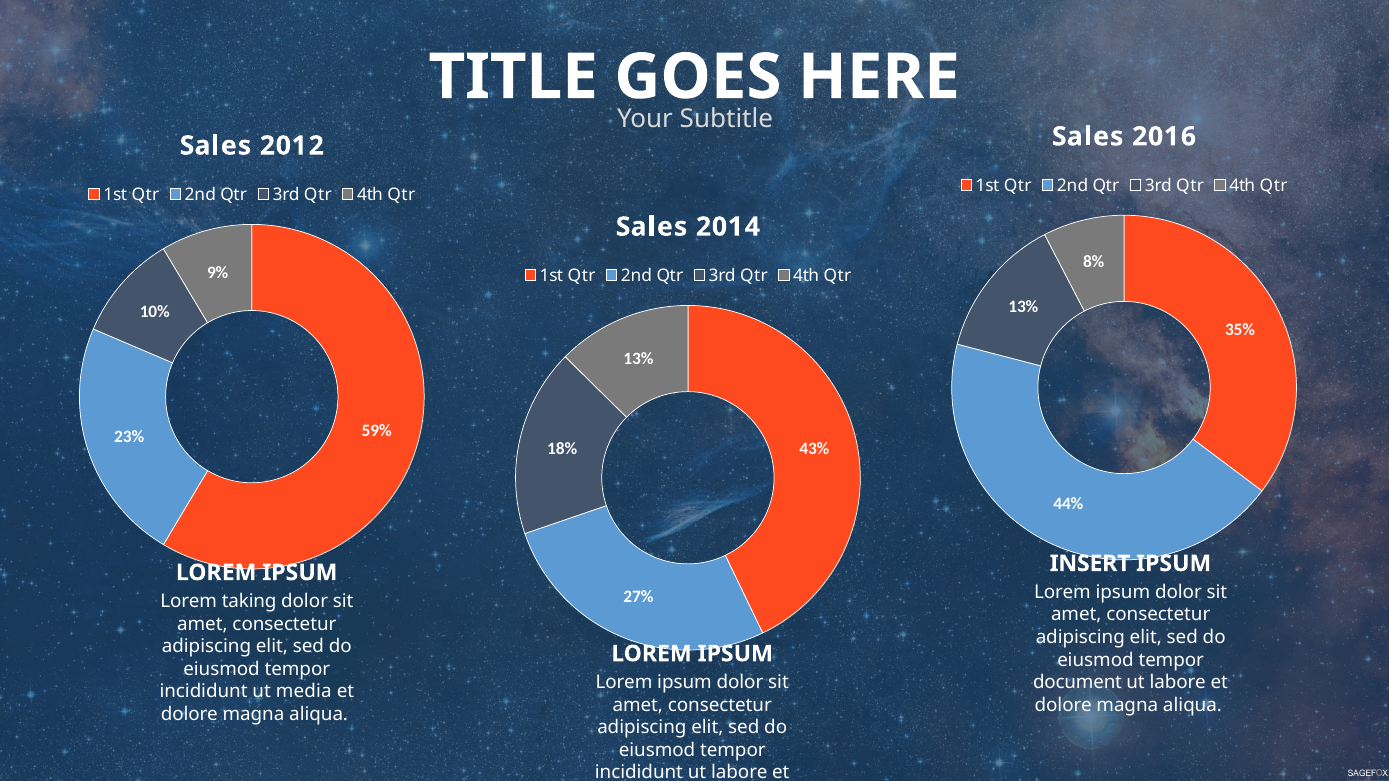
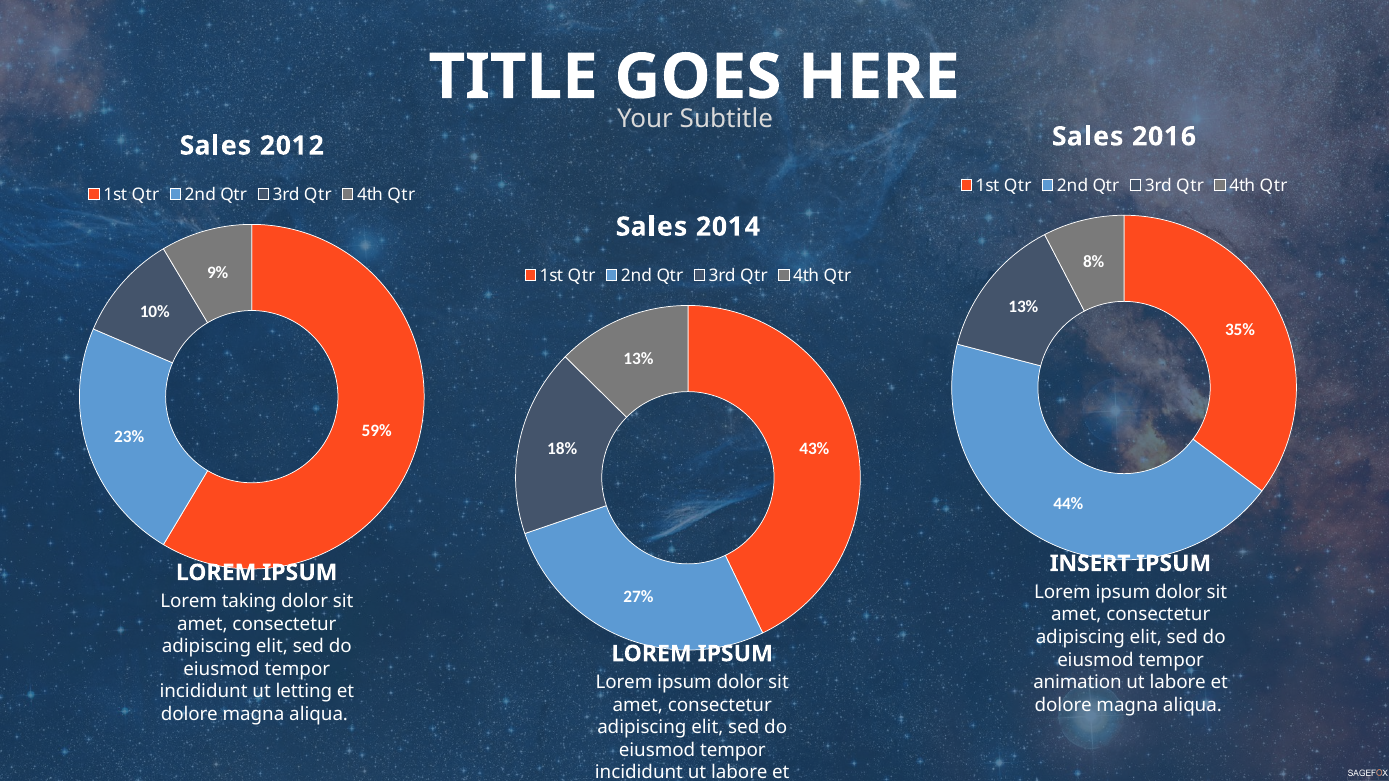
document: document -> animation
media: media -> letting
